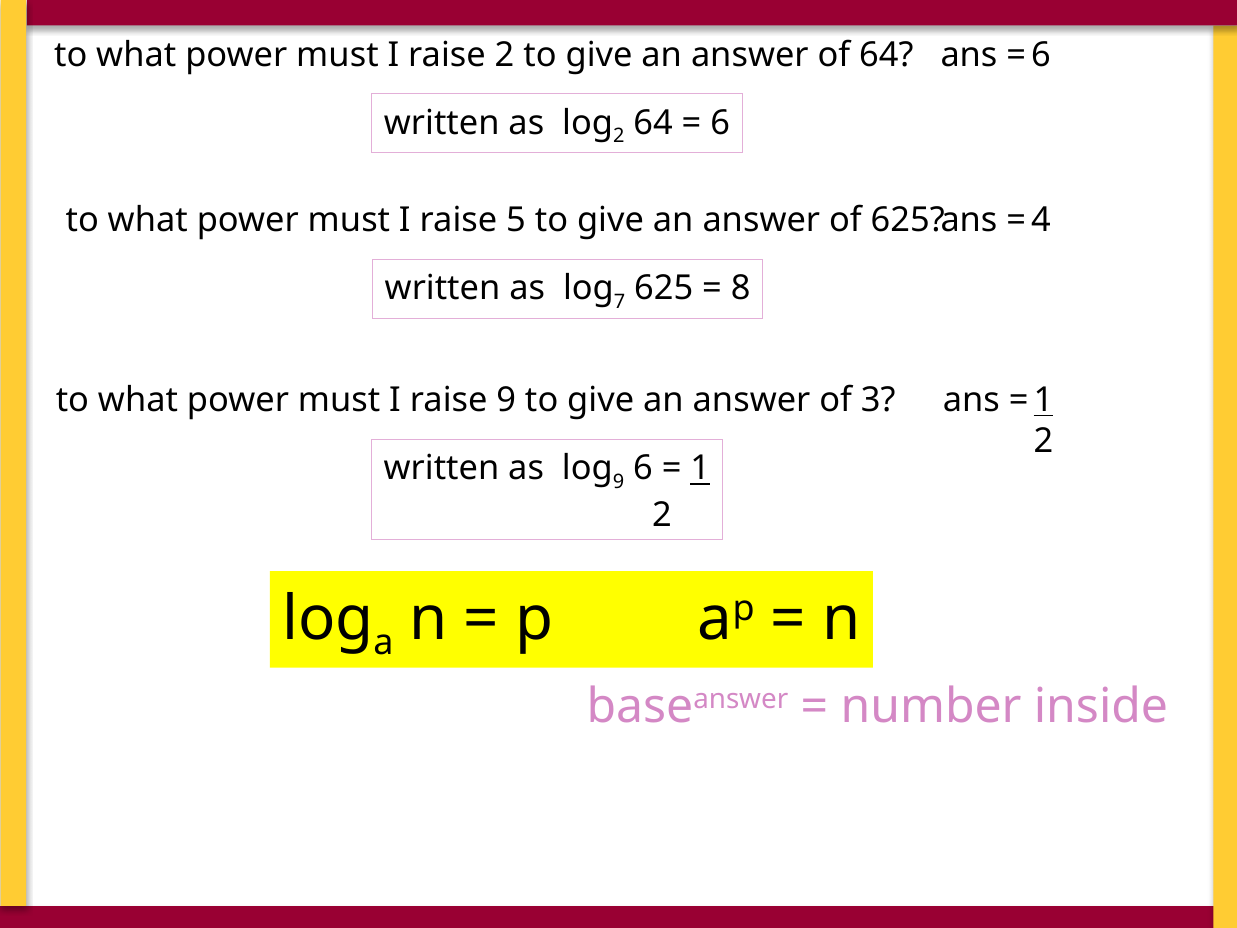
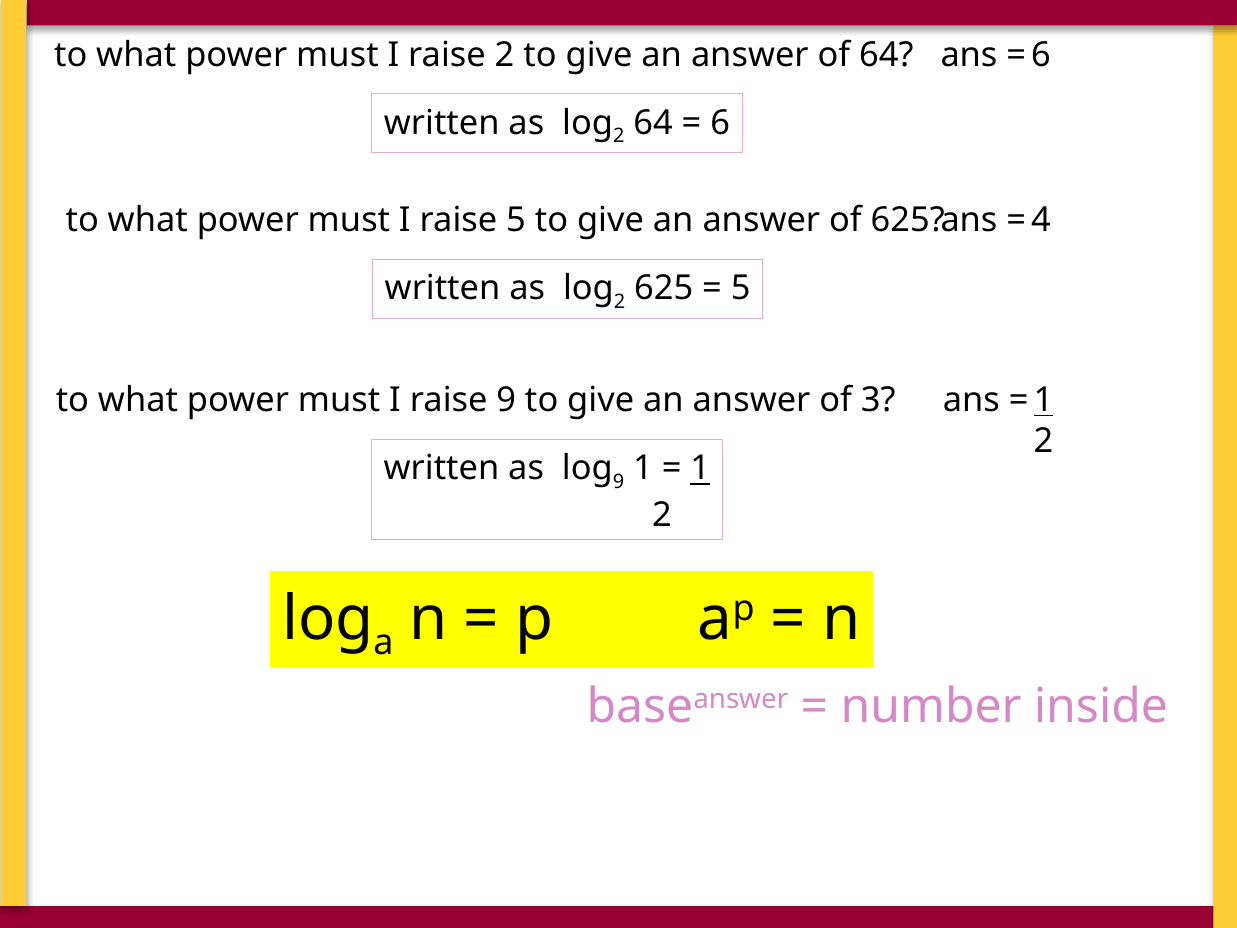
7 at (620, 302): 7 -> 2
8 at (741, 288): 8 -> 5
9 6: 6 -> 1
